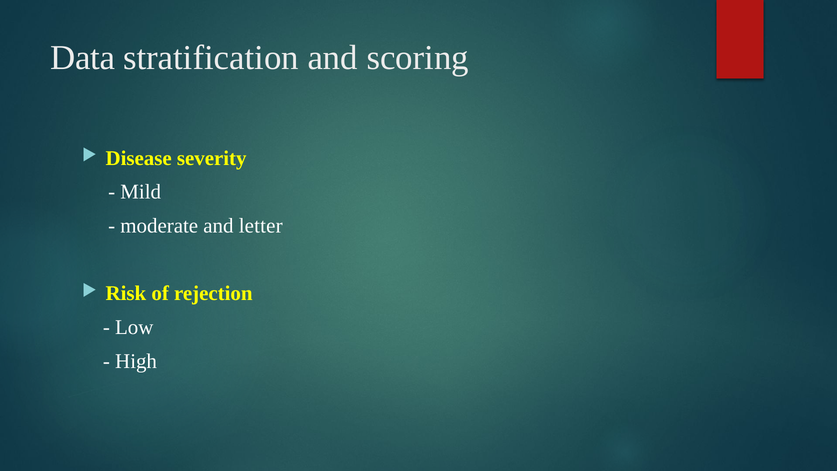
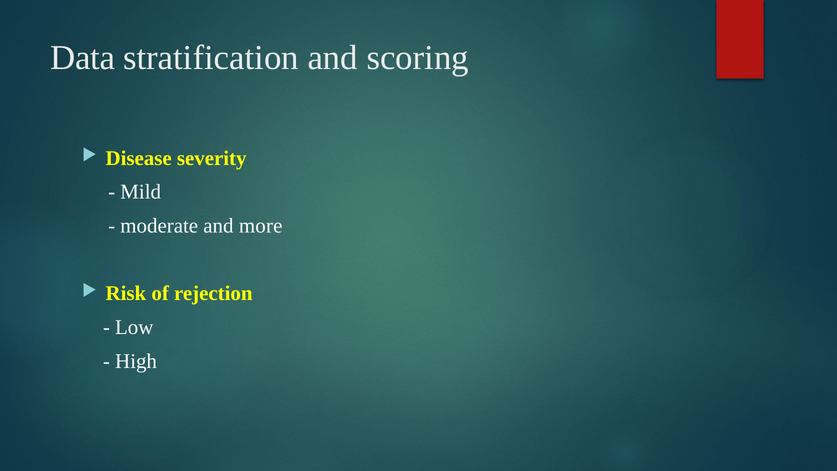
letter: letter -> more
